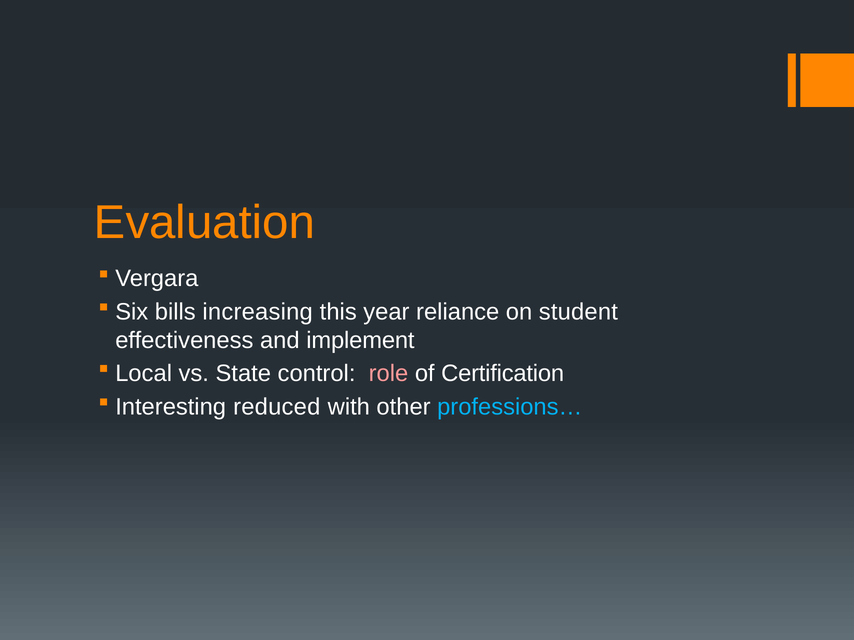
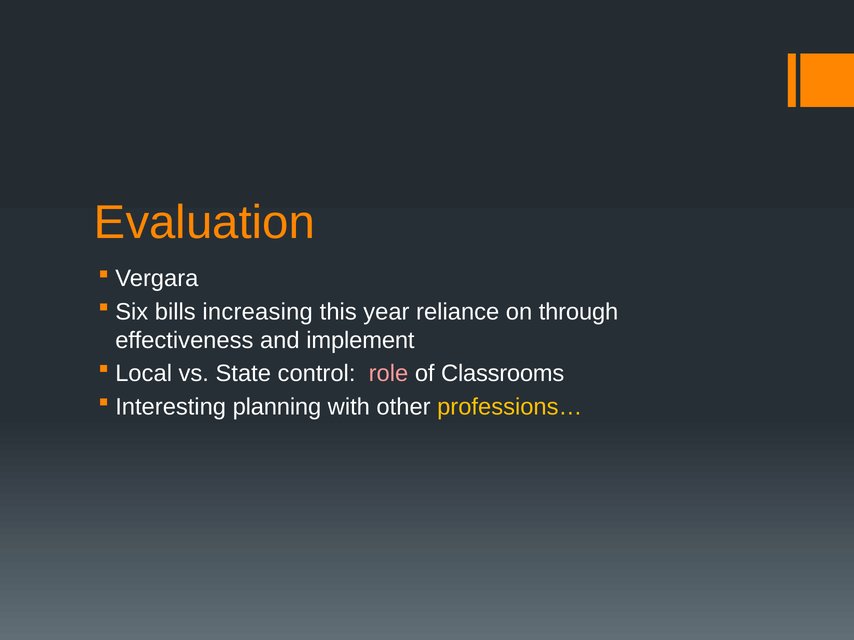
student: student -> through
Certification: Certification -> Classrooms
reduced: reduced -> planning
professions… colour: light blue -> yellow
